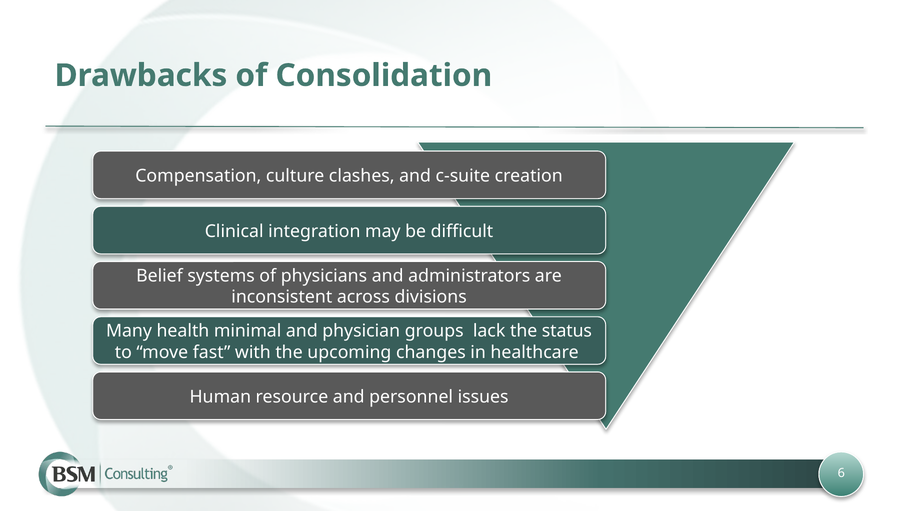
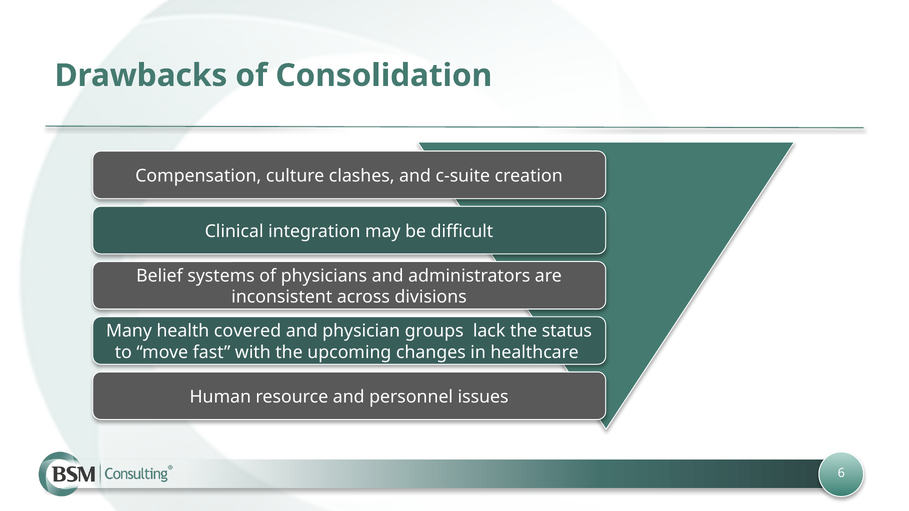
minimal: minimal -> covered
